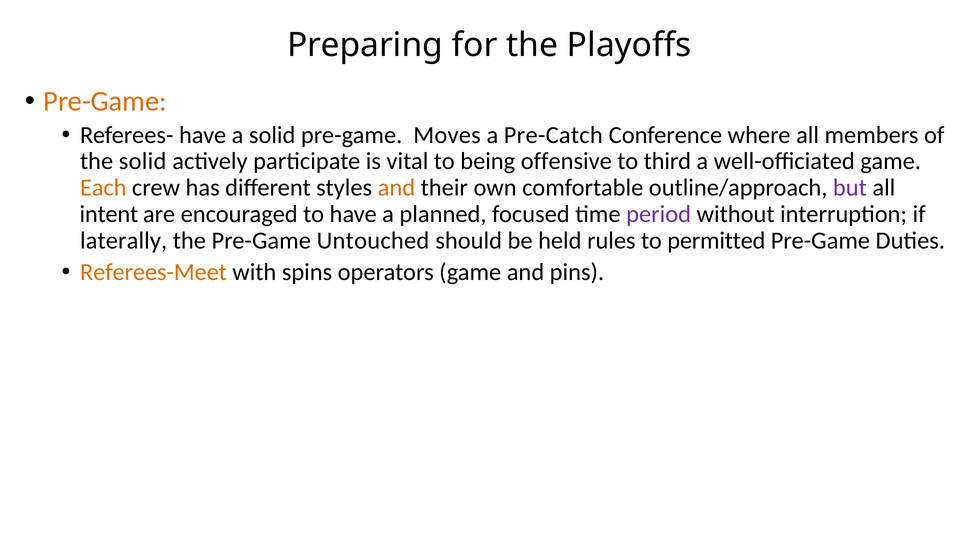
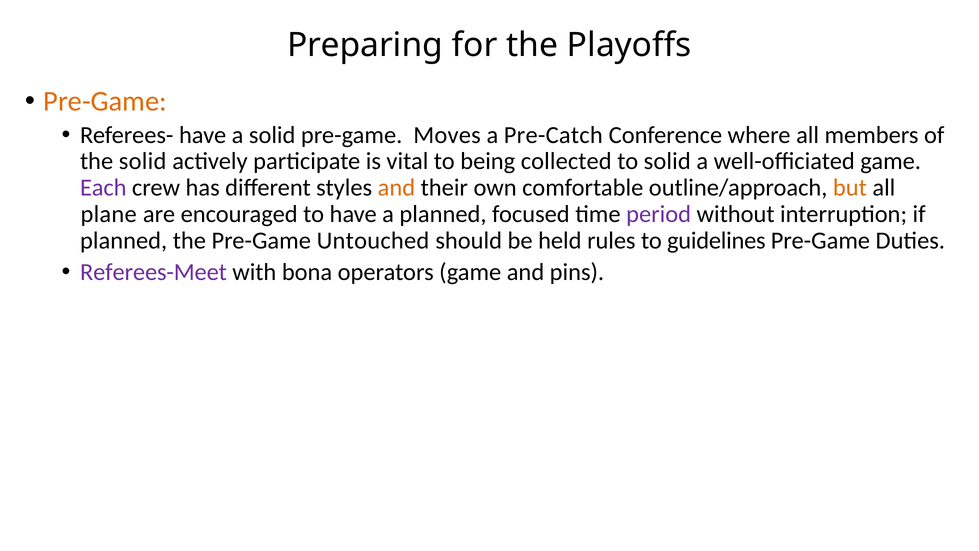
offensive: offensive -> collected
to third: third -> solid
Each colour: orange -> purple
but colour: purple -> orange
intent: intent -> plane
laterally at (124, 241): laterally -> planned
permitted: permitted -> guidelines
Referees-Meet colour: orange -> purple
spins: spins -> bona
